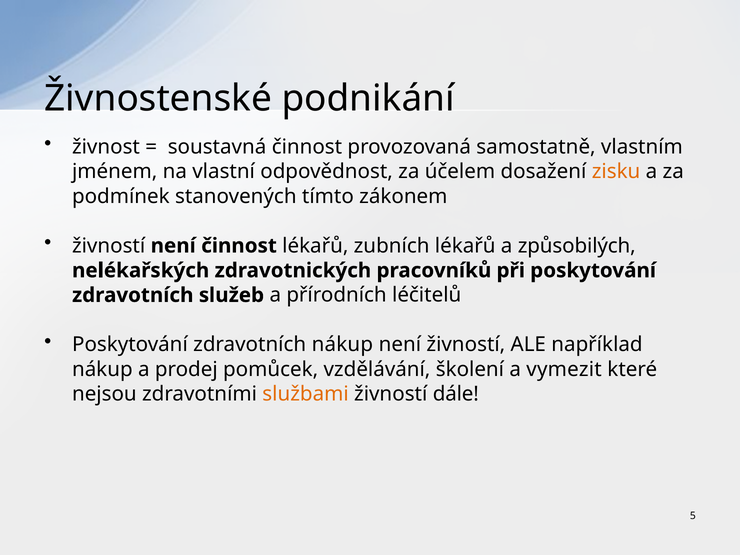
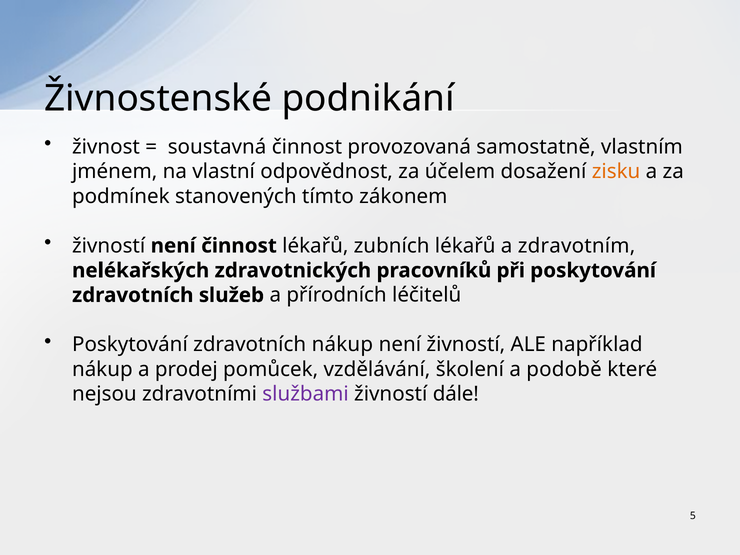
způsobilých: způsobilých -> zdravotním
vymezit: vymezit -> podobě
službami colour: orange -> purple
